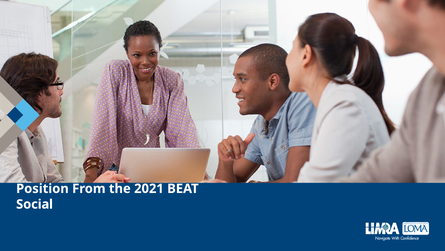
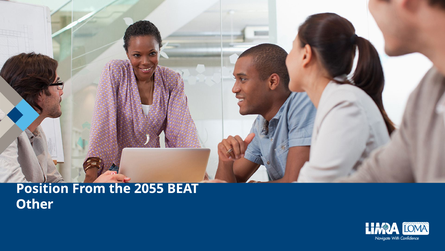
2021: 2021 -> 2055
Social: Social -> Other
